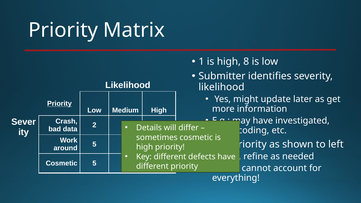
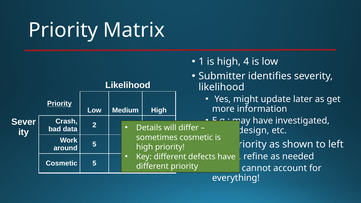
high 8: 8 -> 4
coding: coding -> design
